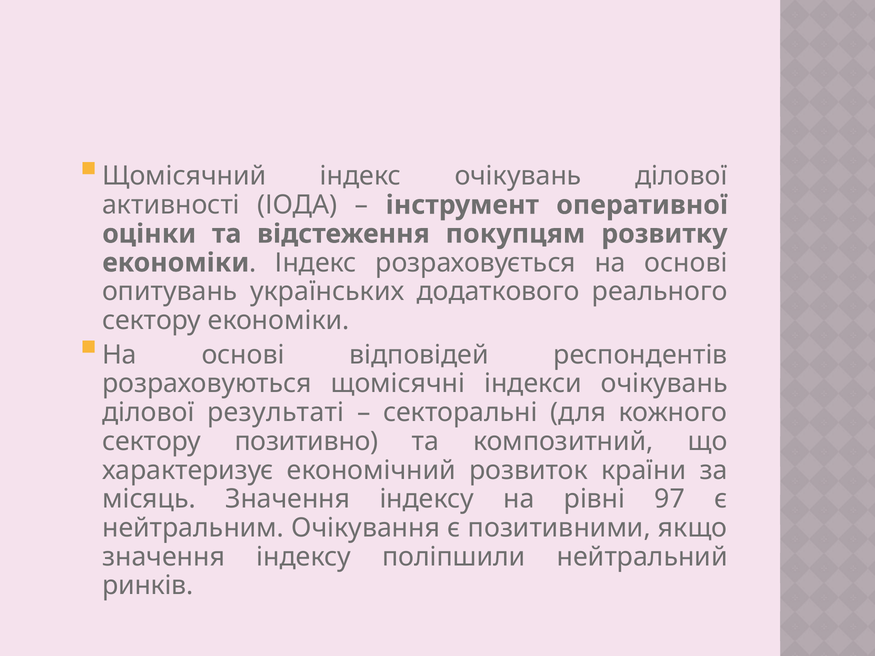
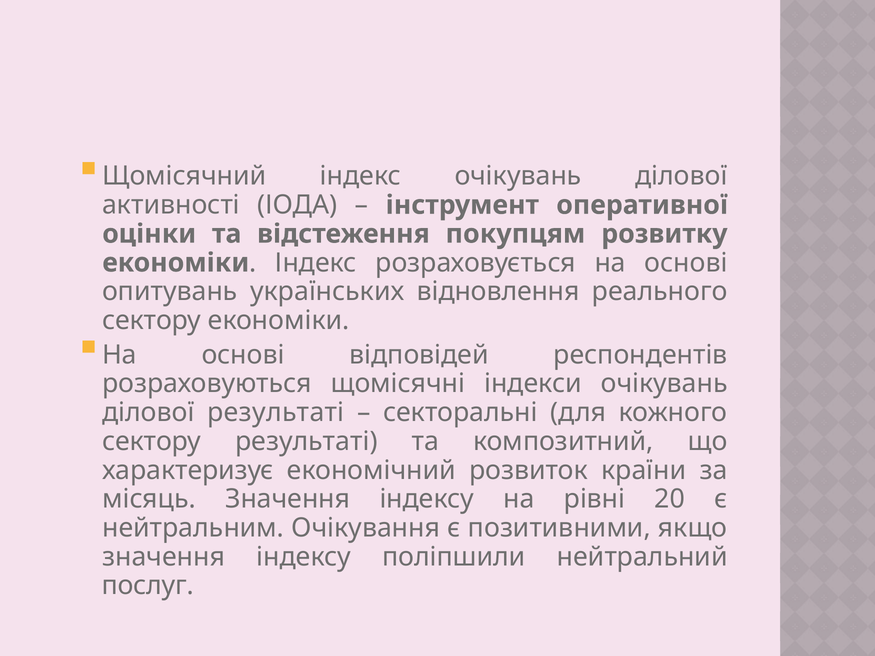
додаткового: додаткового -> відновлення
сектору позитивно: позитивно -> результаті
97: 97 -> 20
ринків: ринків -> послуг
